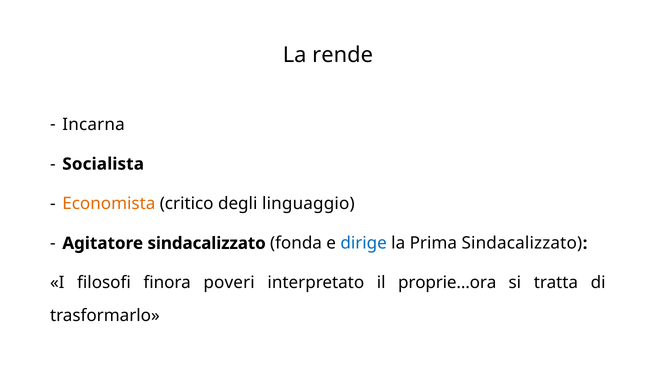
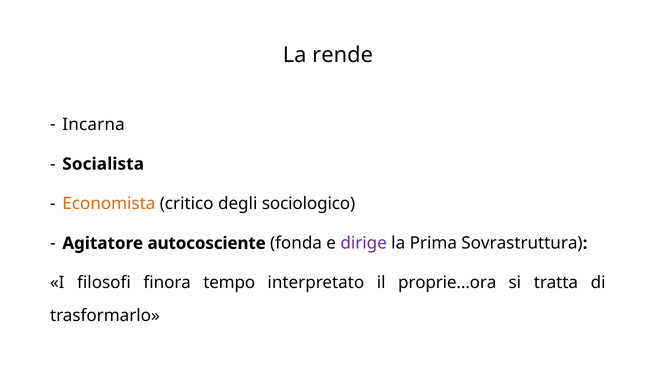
linguaggio: linguaggio -> sociologico
Agitatore sindacalizzato: sindacalizzato -> autocosciente
dirige colour: blue -> purple
Prima Sindacalizzato: Sindacalizzato -> Sovrastruttura
poveri: poveri -> tempo
